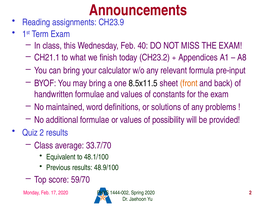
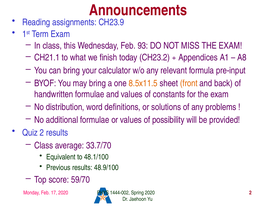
40: 40 -> 93
8.5x11.5 colour: black -> orange
maintained: maintained -> distribution
